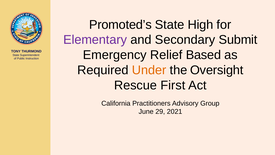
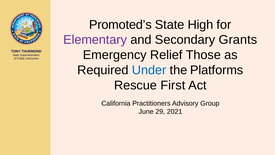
Submit: Submit -> Grants
Based: Based -> Those
Under colour: orange -> blue
Oversight: Oversight -> Platforms
